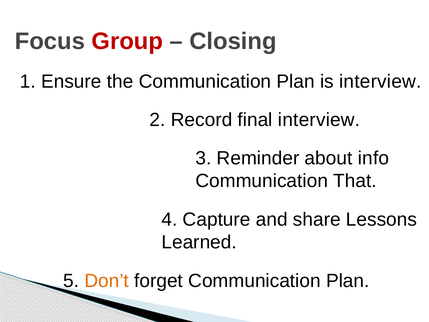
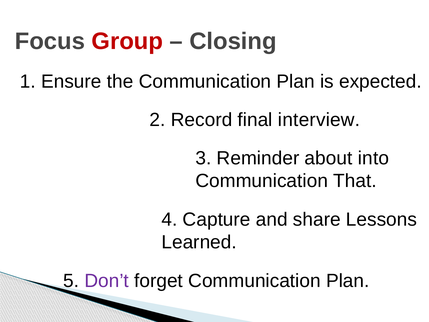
is interview: interview -> expected
info: info -> into
Don’t colour: orange -> purple
